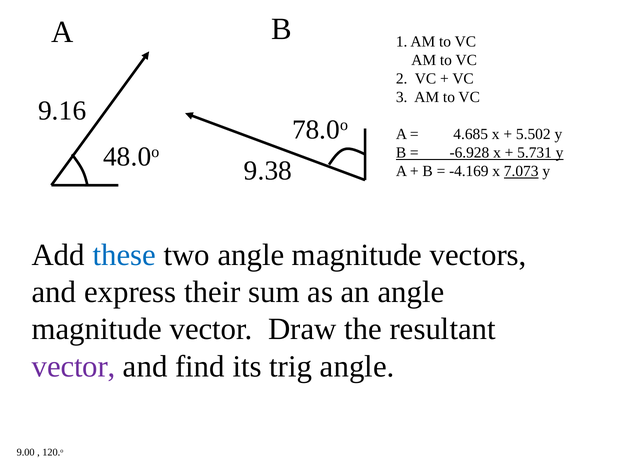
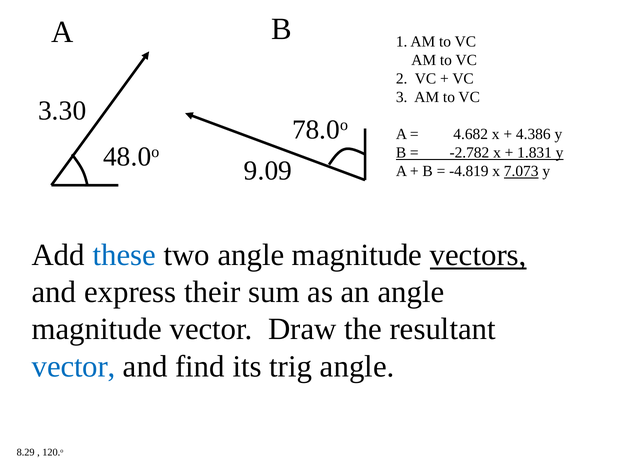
9.16: 9.16 -> 3.30
4.685: 4.685 -> 4.682
5.502: 5.502 -> 4.386
-6.928: -6.928 -> -2.782
5.731: 5.731 -> 1.831
9.38: 9.38 -> 9.09
-4.169: -4.169 -> -4.819
vectors underline: none -> present
vector at (74, 366) colour: purple -> blue
9.00: 9.00 -> 8.29
